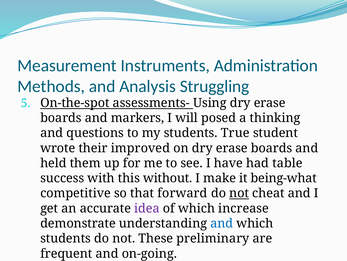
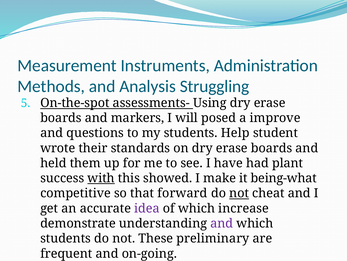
thinking: thinking -> improve
True: True -> Help
improved: improved -> standards
table: table -> plant
with underline: none -> present
without: without -> showed
and at (222, 223) colour: blue -> purple
